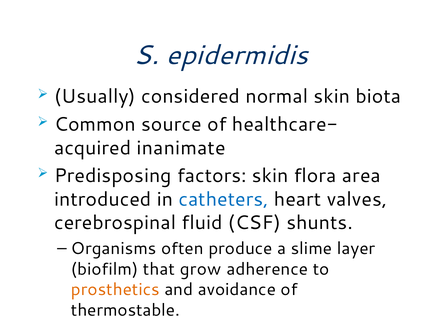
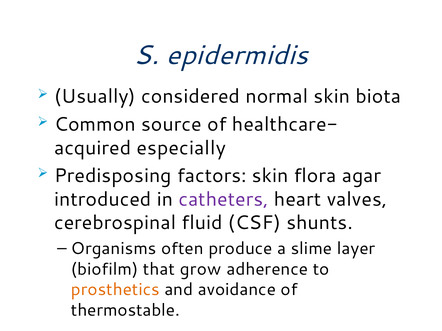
inanimate: inanimate -> especially
area: area -> agar
catheters colour: blue -> purple
